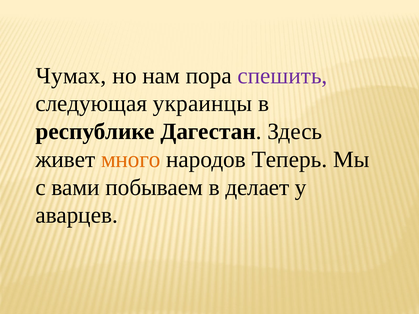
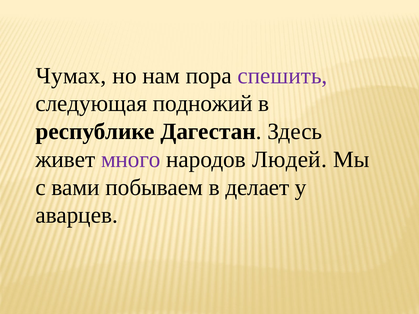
украинцы: украинцы -> подножий
много colour: orange -> purple
Теперь: Теперь -> Людей
